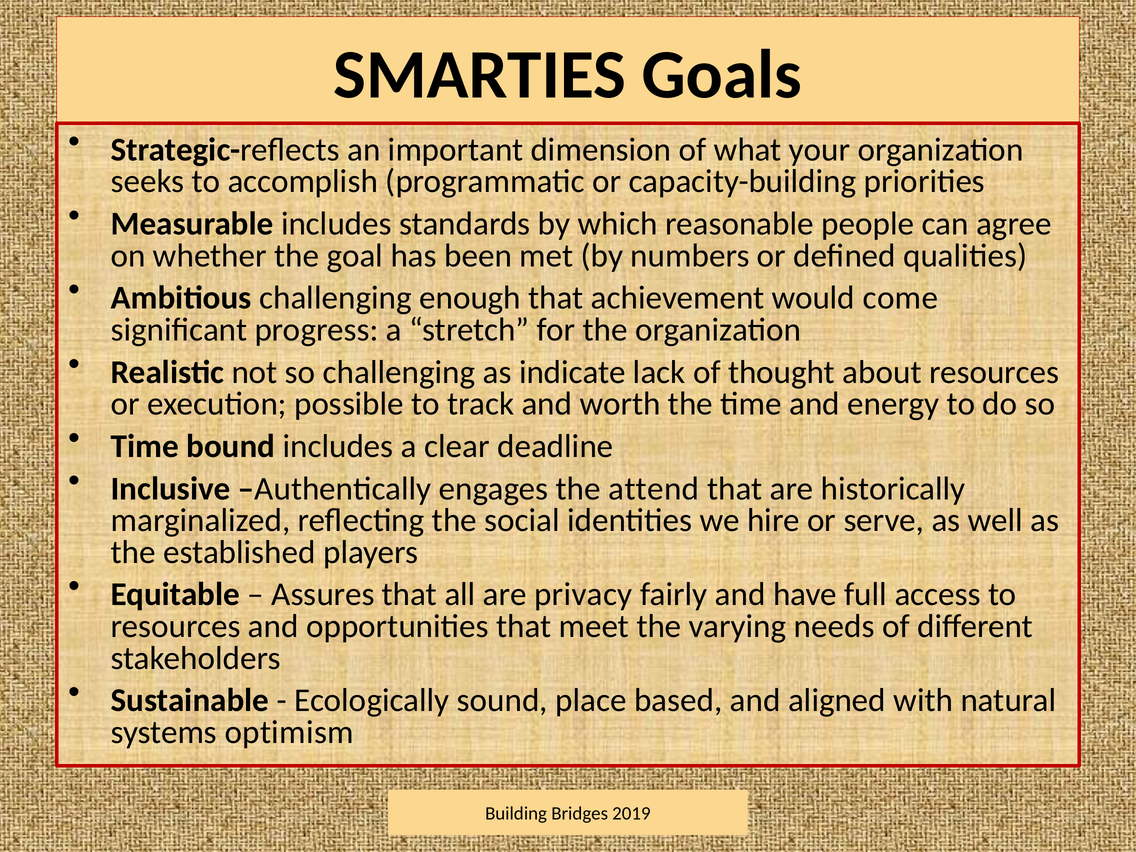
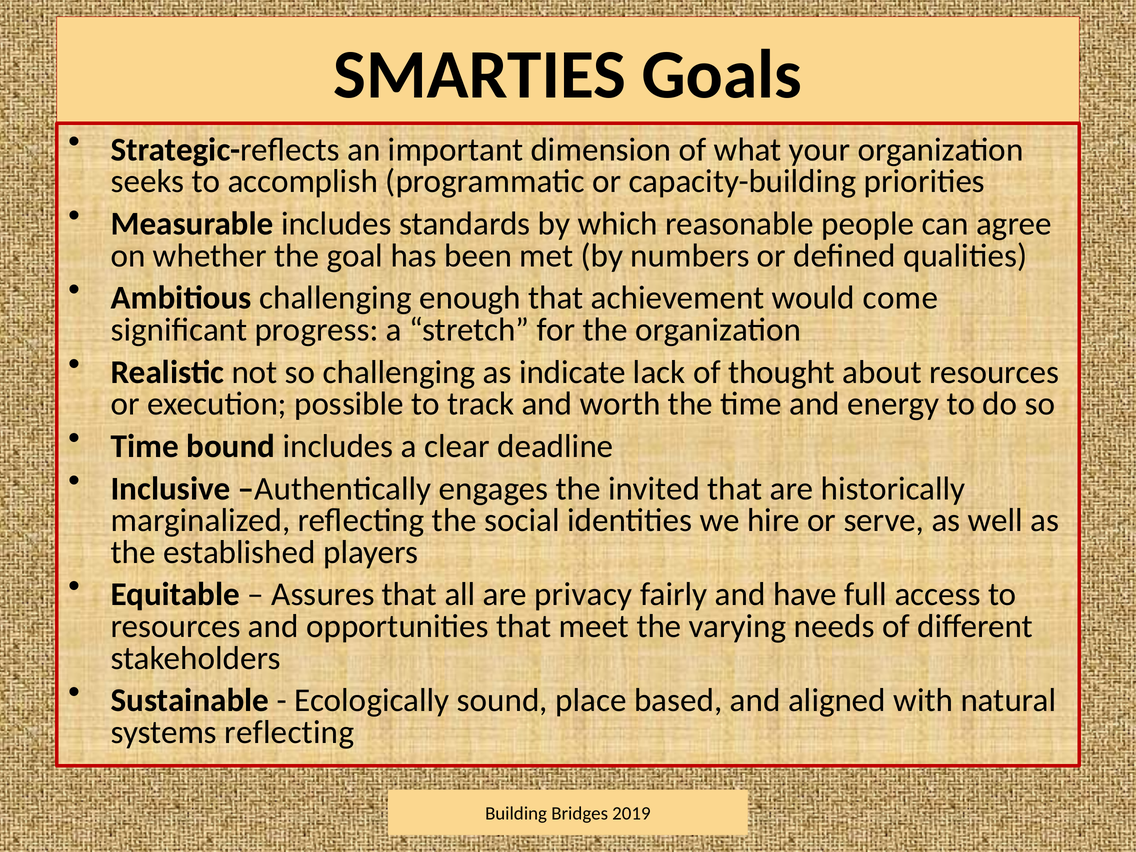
attend: attend -> invited
systems optimism: optimism -> reflecting
